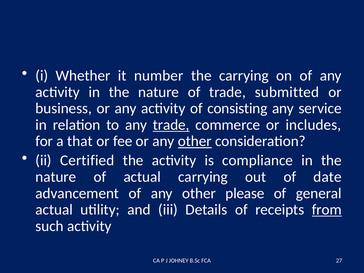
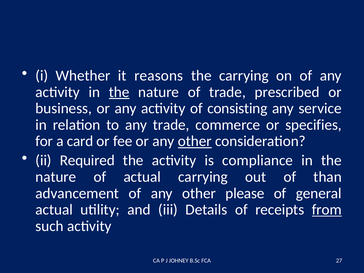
number: number -> reasons
the at (119, 92) underline: none -> present
submitted: submitted -> prescribed
trade at (171, 125) underline: present -> none
includes: includes -> specifies
that: that -> card
Certified: Certified -> Required
date: date -> than
